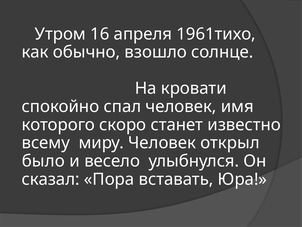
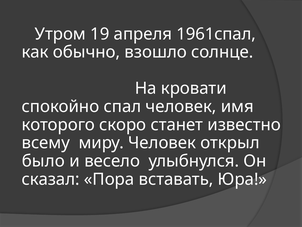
16: 16 -> 19
1961тихо: 1961тихо -> 1961спал
